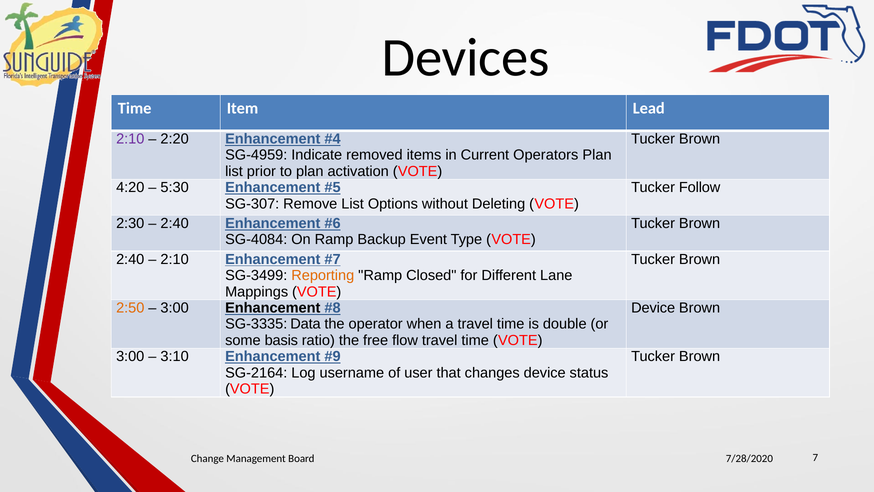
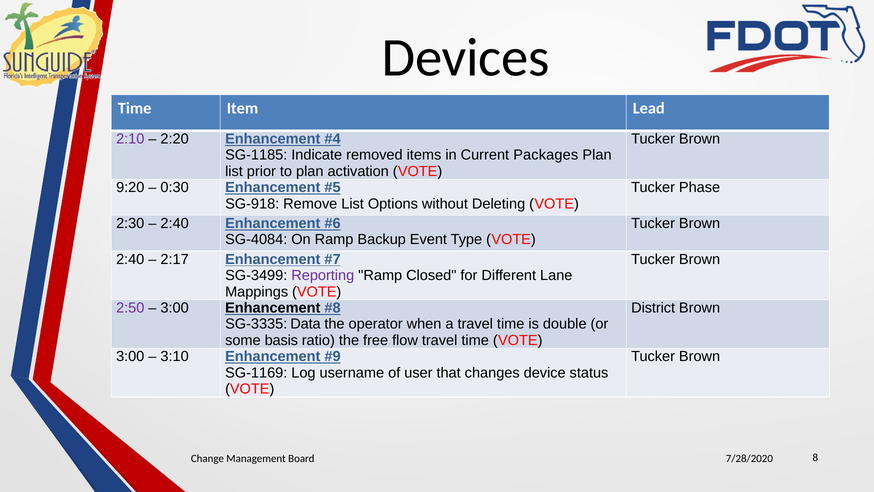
SG-4959: SG-4959 -> SG-1185
Operators: Operators -> Packages
4:20: 4:20 -> 9:20
5:30: 5:30 -> 0:30
Follow: Follow -> Phase
SG-307: SG-307 -> SG-918
2:10 at (175, 259): 2:10 -> 2:17
Reporting colour: orange -> purple
2:50 colour: orange -> purple
Device at (653, 308): Device -> District
SG-2164: SG-2164 -> SG-1169
7: 7 -> 8
